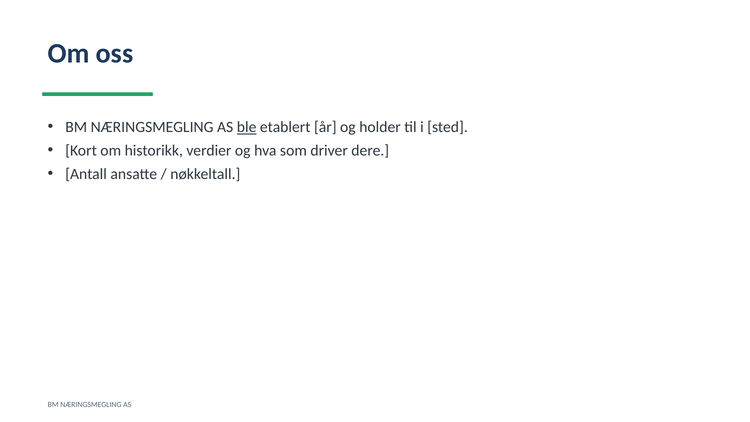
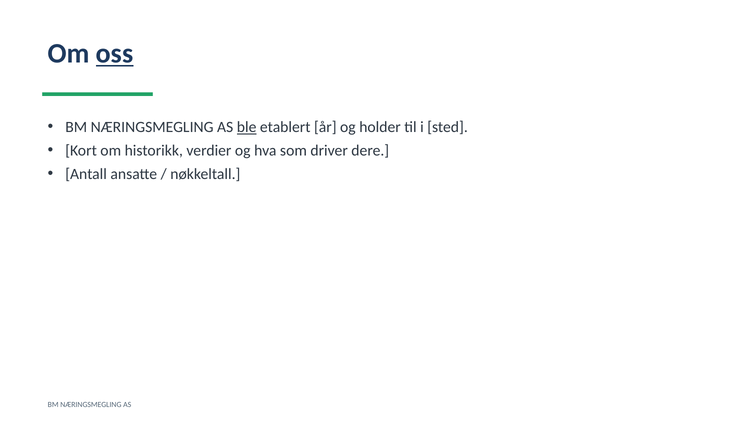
oss underline: none -> present
